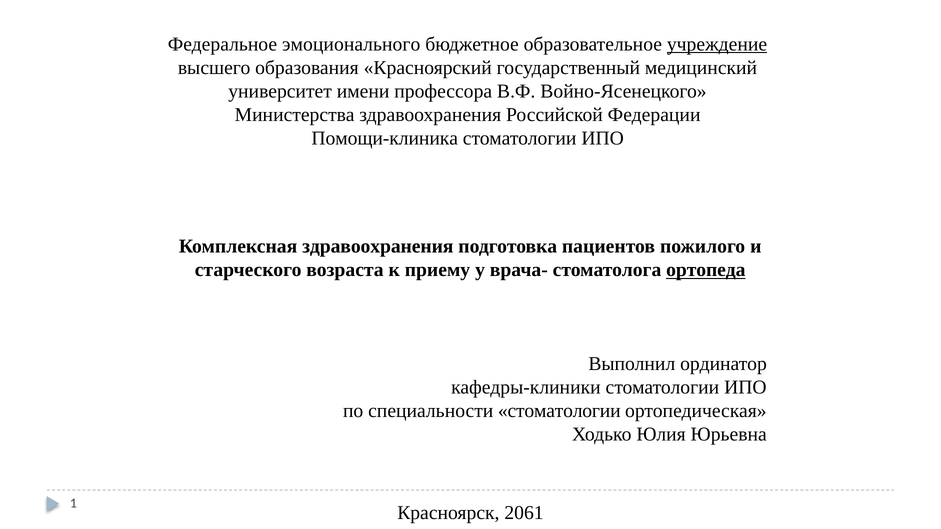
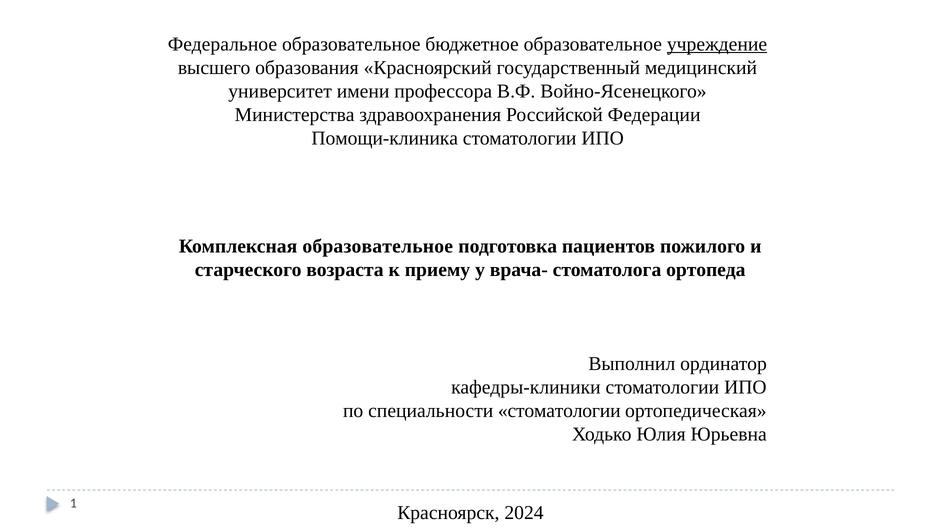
Федеральное эмоционального: эмоционального -> образовательное
Комплексная здравоохранения: здравоохранения -> образовательное
ортопеда underline: present -> none
2061: 2061 -> 2024
